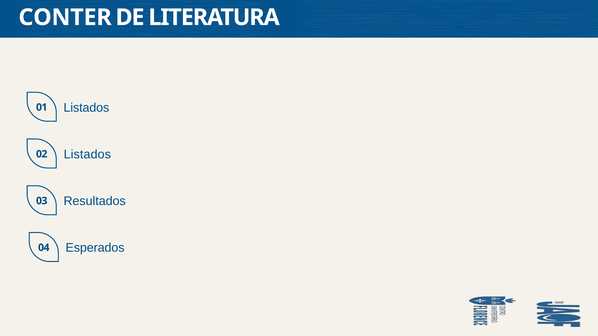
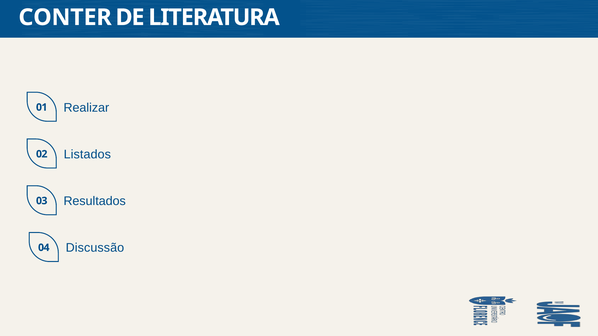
Listados at (86, 108): Listados -> Realizar
Esperados: Esperados -> Discussão
